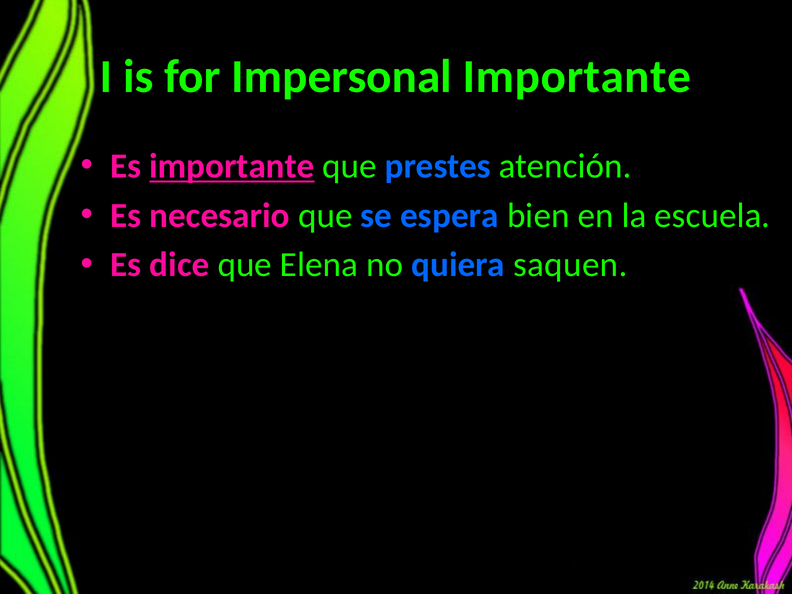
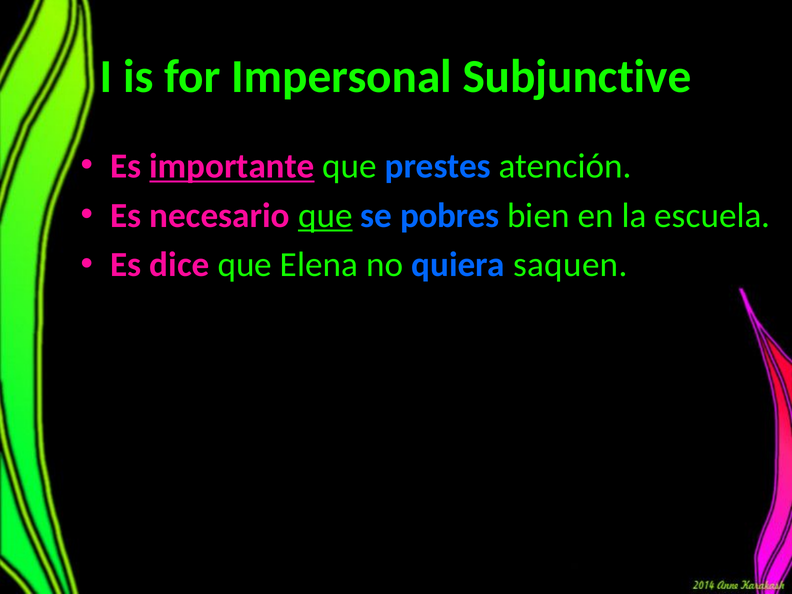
Impersonal Importante: Importante -> Subjunctive
que at (325, 216) underline: none -> present
espera: espera -> pobres
